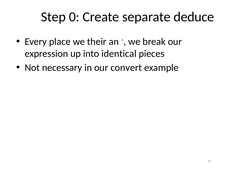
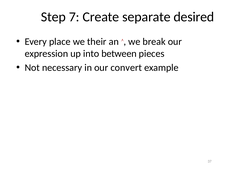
0: 0 -> 7
deduce: deduce -> desired
identical: identical -> between
